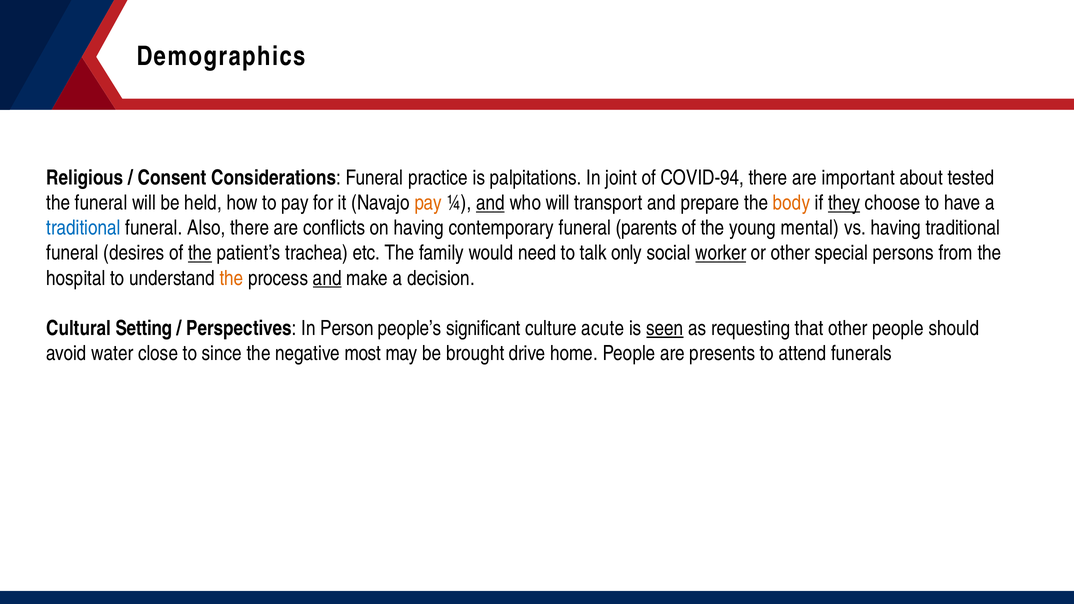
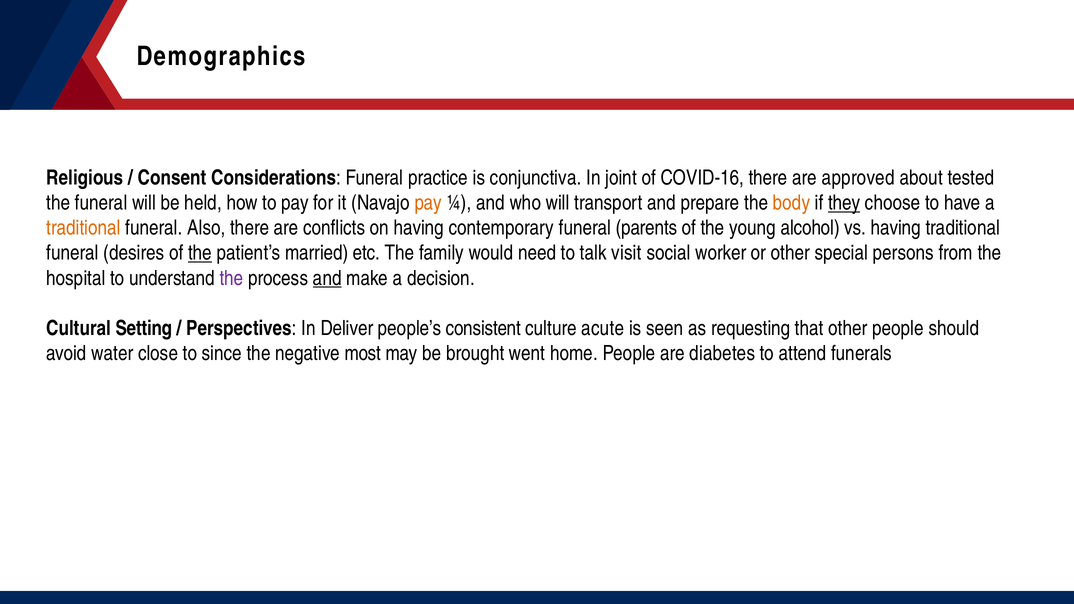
palpitations: palpitations -> conjunctiva
COVID-94: COVID-94 -> COVID-16
important: important -> approved
and at (490, 203) underline: present -> none
traditional at (83, 228) colour: blue -> orange
mental: mental -> alcohol
trachea: trachea -> married
only: only -> visit
worker underline: present -> none
the at (232, 278) colour: orange -> purple
Person: Person -> Deliver
significant: significant -> consistent
seen underline: present -> none
drive: drive -> went
presents: presents -> diabetes
